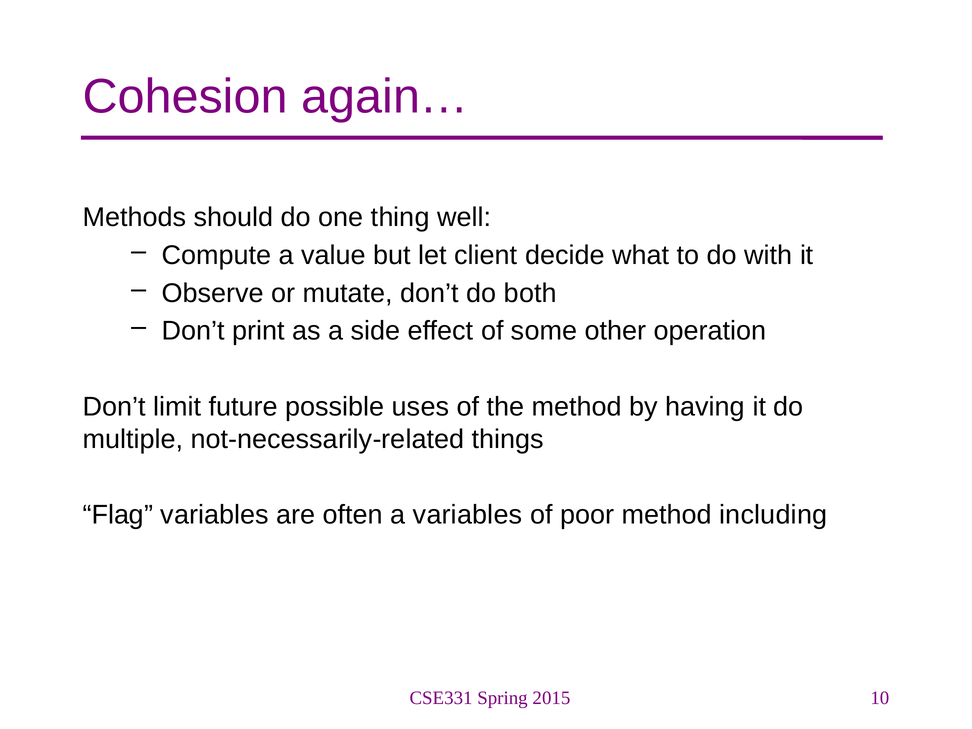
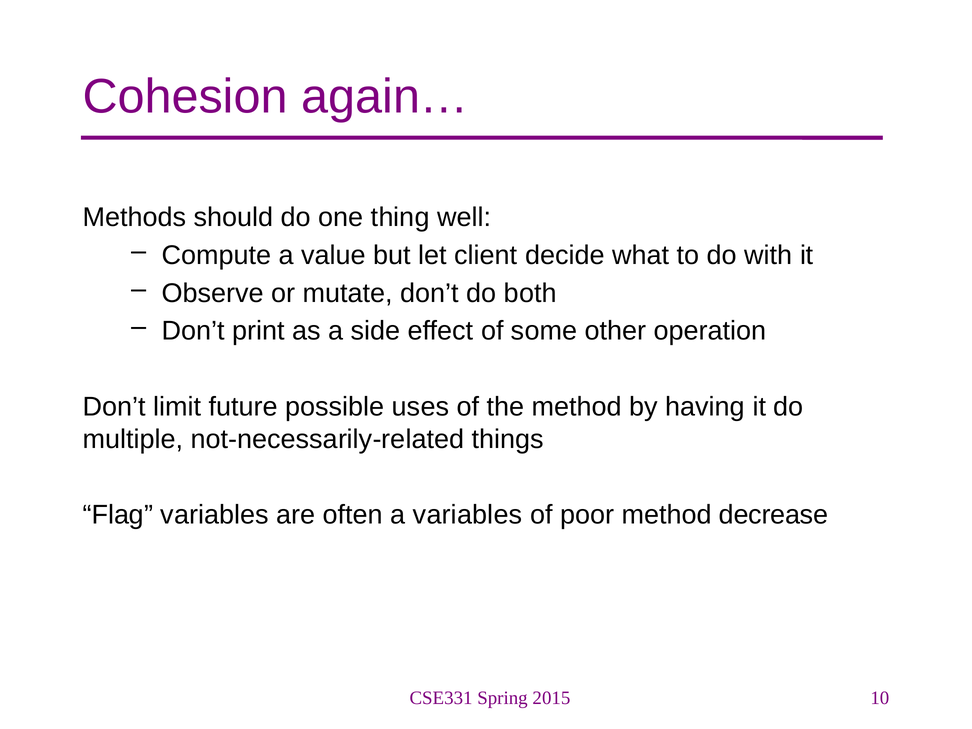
including: including -> decrease
